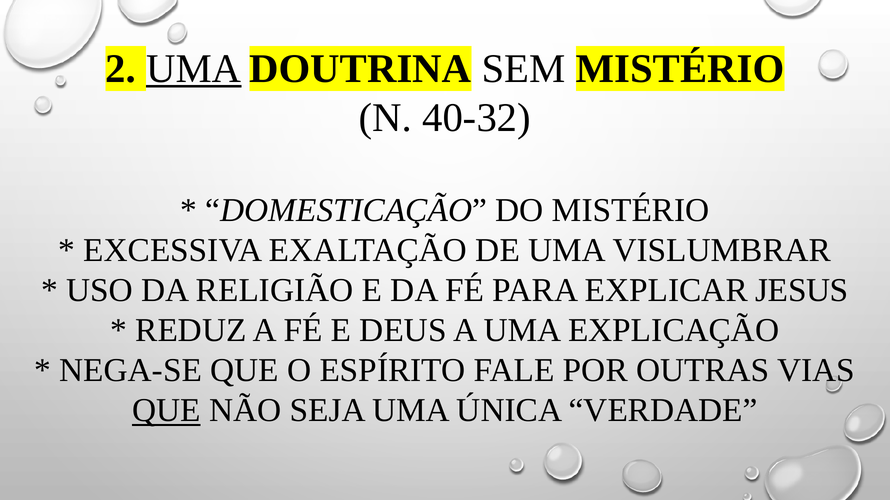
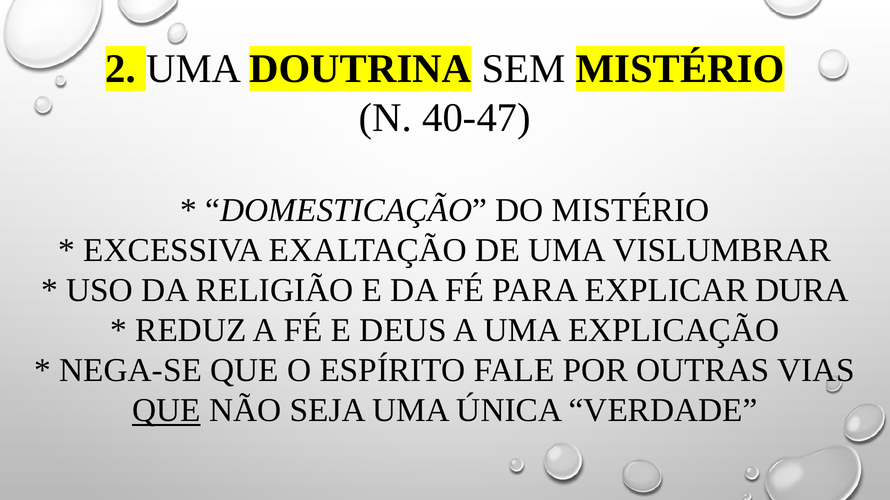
UMA at (194, 69) underline: present -> none
40-32: 40-32 -> 40-47
JESUS: JESUS -> DURA
